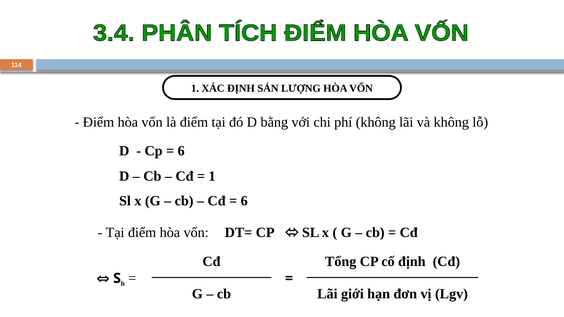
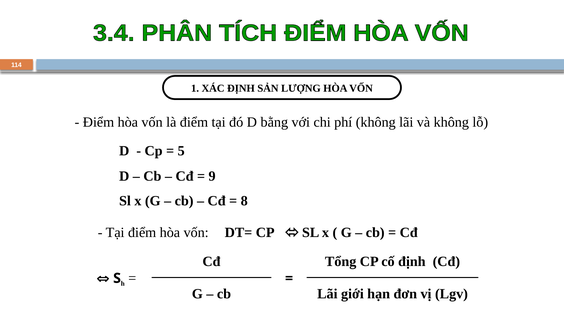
6 at (181, 151): 6 -> 5
1 at (212, 176): 1 -> 9
6 at (244, 201): 6 -> 8
